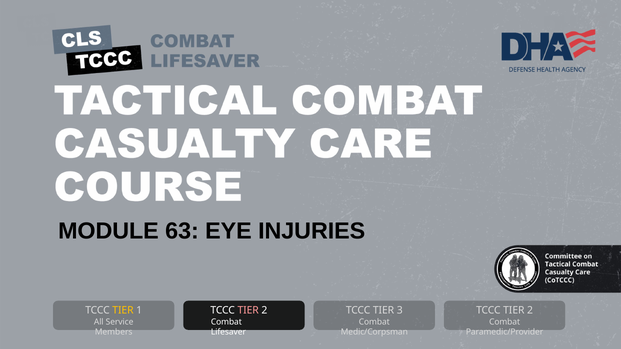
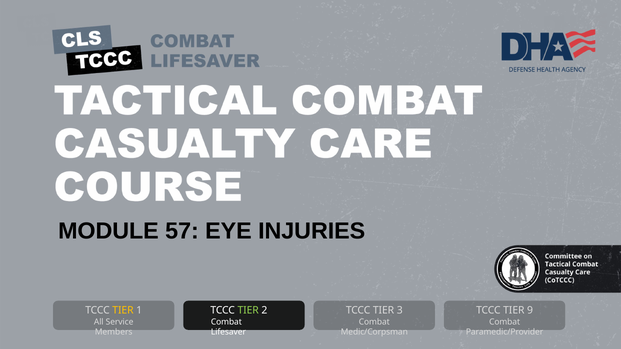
63: 63 -> 57
TIER at (248, 310) colour: pink -> light green
2 at (530, 310): 2 -> 9
